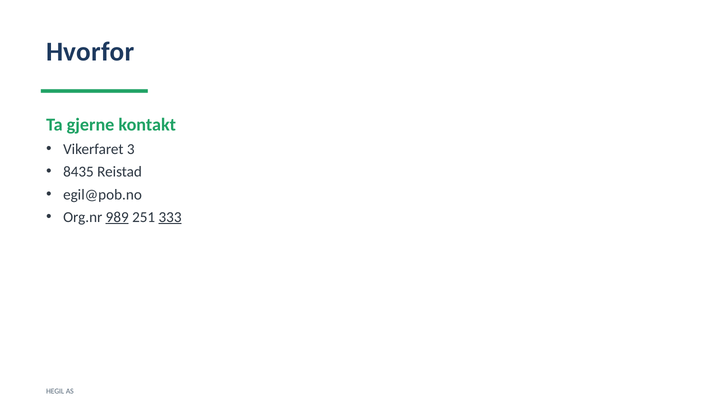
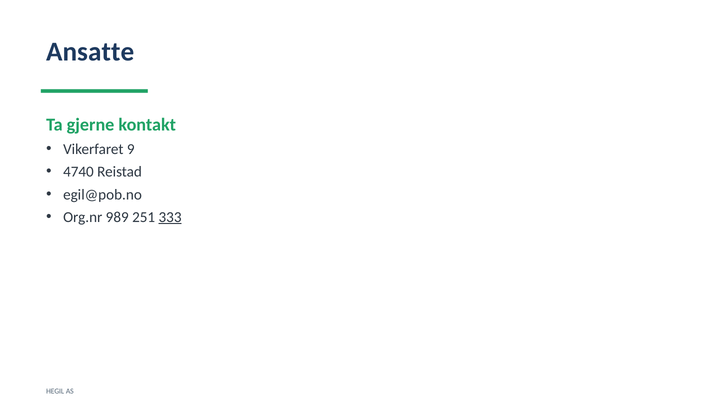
Hvorfor: Hvorfor -> Ansatte
3: 3 -> 9
8435: 8435 -> 4740
989 underline: present -> none
